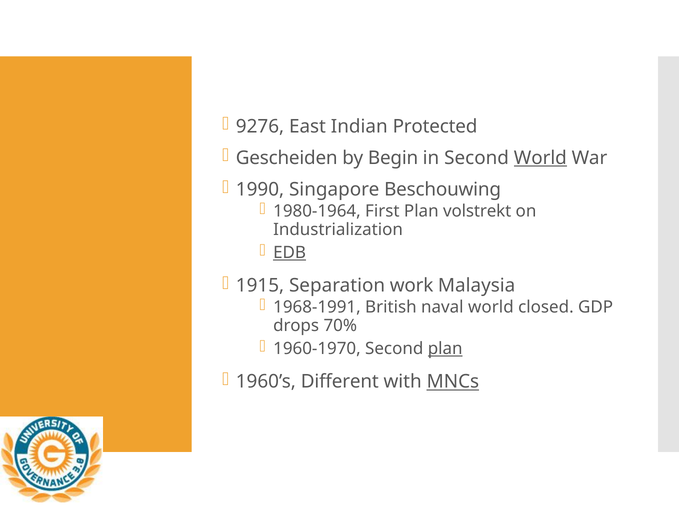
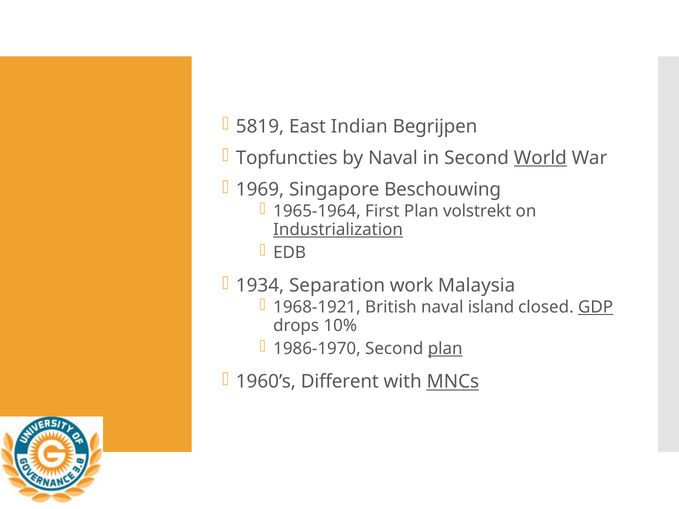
9276: 9276 -> 5819
Protected: Protected -> Begrijpen
Gescheiden: Gescheiden -> Topfuncties
by Begin: Begin -> Naval
1990: 1990 -> 1969
1980-1964: 1980-1964 -> 1965-1964
Industrialization underline: none -> present
EDB underline: present -> none
1915: 1915 -> 1934
1968-1991: 1968-1991 -> 1968-1921
naval world: world -> island
GDP underline: none -> present
70%: 70% -> 10%
1960-1970: 1960-1970 -> 1986-1970
